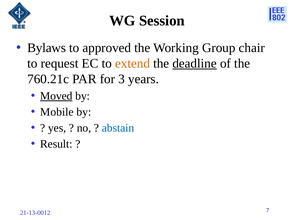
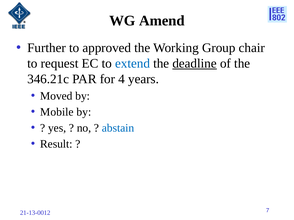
Session: Session -> Amend
Bylaws: Bylaws -> Further
extend colour: orange -> blue
760.21c: 760.21c -> 346.21c
3: 3 -> 4
Moved underline: present -> none
